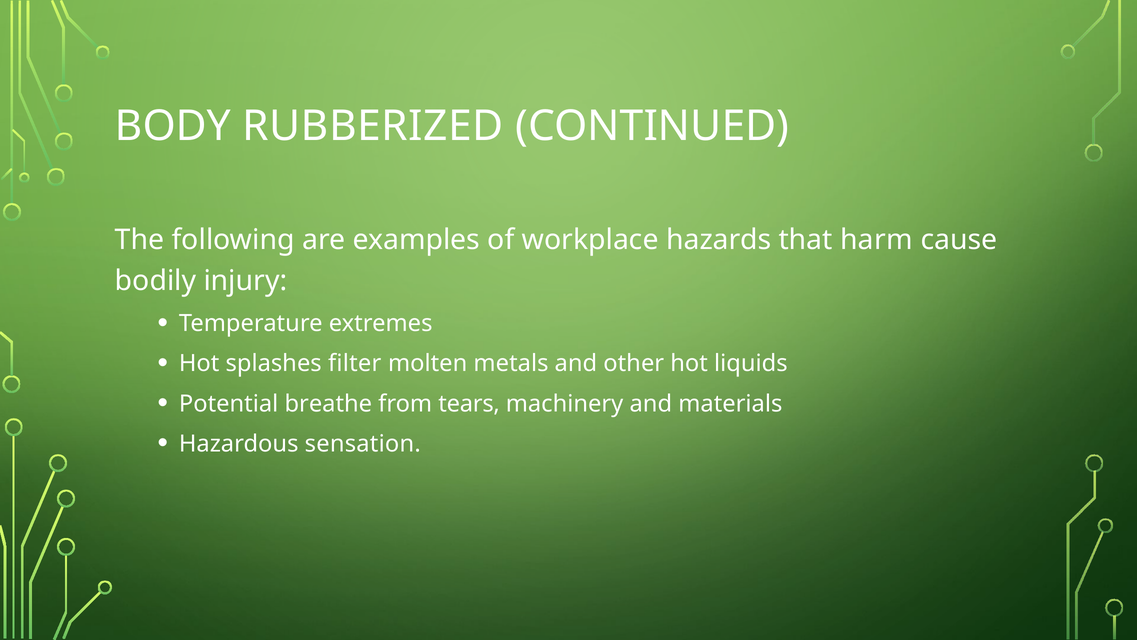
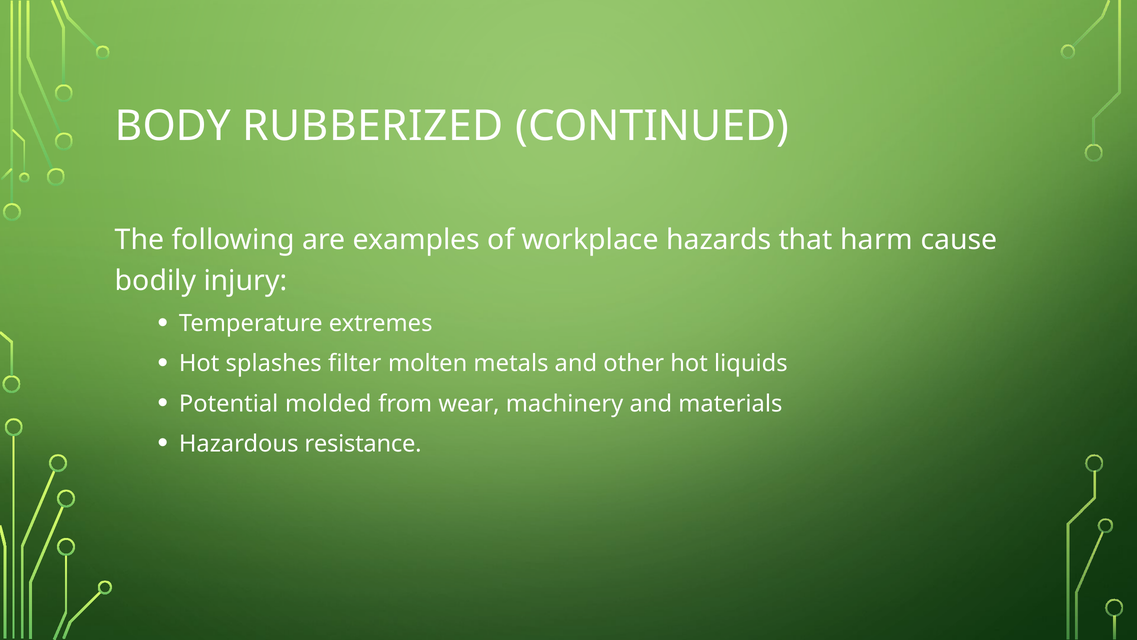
breathe: breathe -> molded
tears: tears -> wear
sensation: sensation -> resistance
